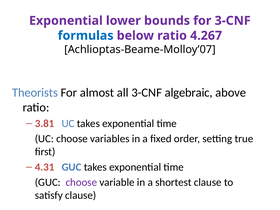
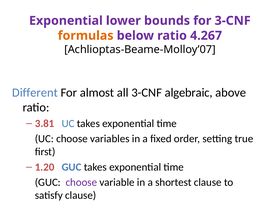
formulas colour: blue -> orange
Theorists: Theorists -> Different
4.31: 4.31 -> 1.20
